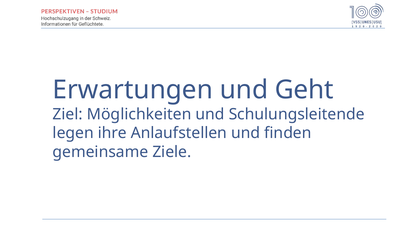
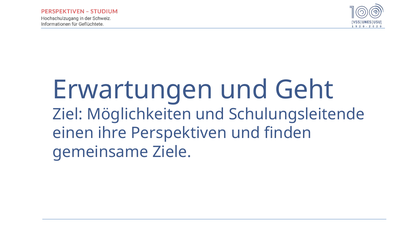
legen: legen -> einen
Anlaufstellen: Anlaufstellen -> Perspektiven
